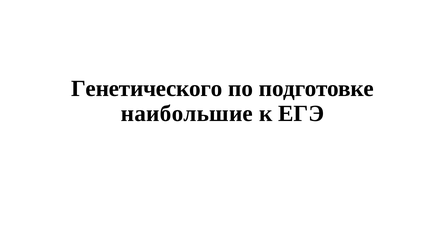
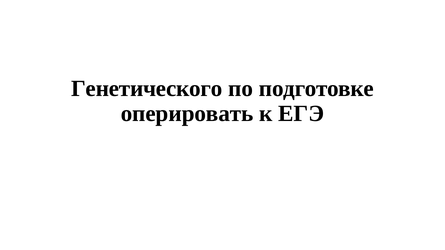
наибольшие: наибольшие -> оперировать
